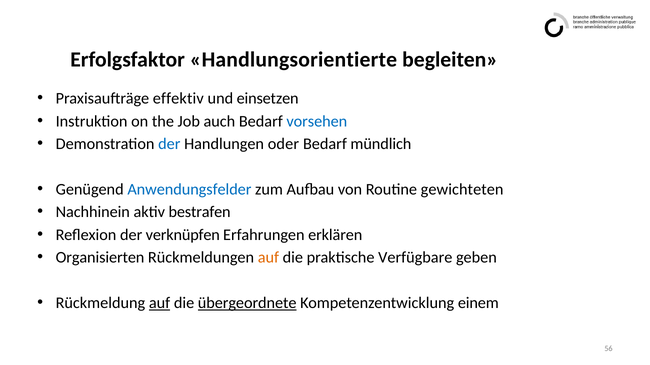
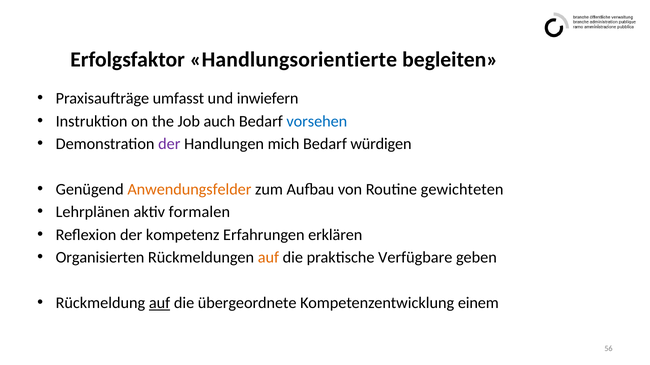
effektiv: effektiv -> umfasst
einsetzen: einsetzen -> inwiefern
der at (169, 144) colour: blue -> purple
oder: oder -> mich
mündlich: mündlich -> würdigen
Anwendungsfelder colour: blue -> orange
Nachhinein: Nachhinein -> Lehrplänen
bestrafen: bestrafen -> formalen
verknüpfen: verknüpfen -> kompetenz
übergeordnete underline: present -> none
